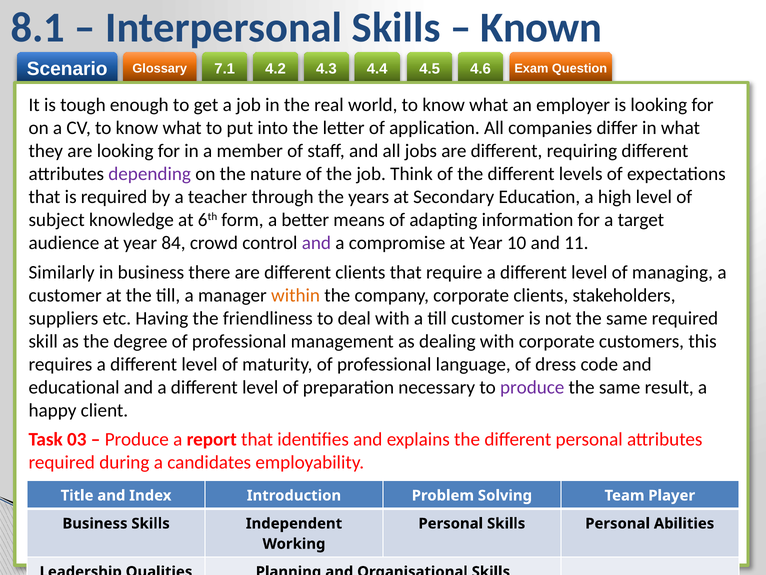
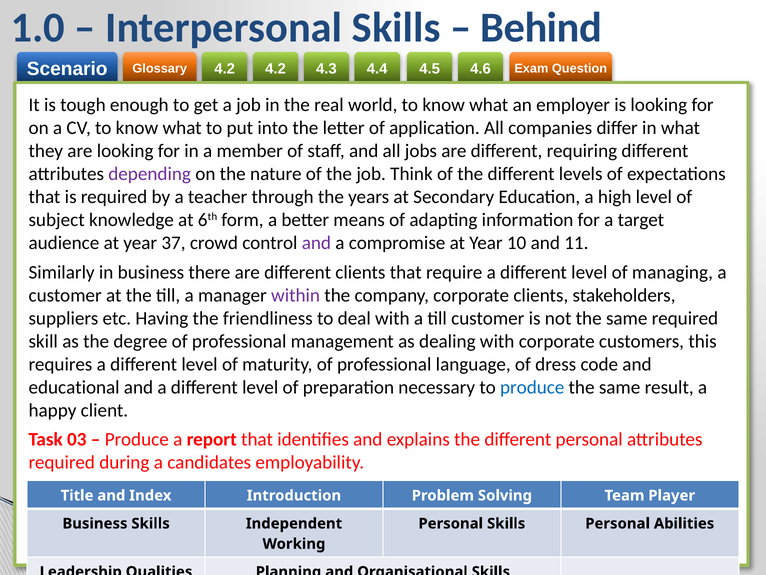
8.1: 8.1 -> 1.0
Known: Known -> Behind
7.1 at (225, 69): 7.1 -> 4.2
84: 84 -> 37
within colour: orange -> purple
produce at (532, 387) colour: purple -> blue
